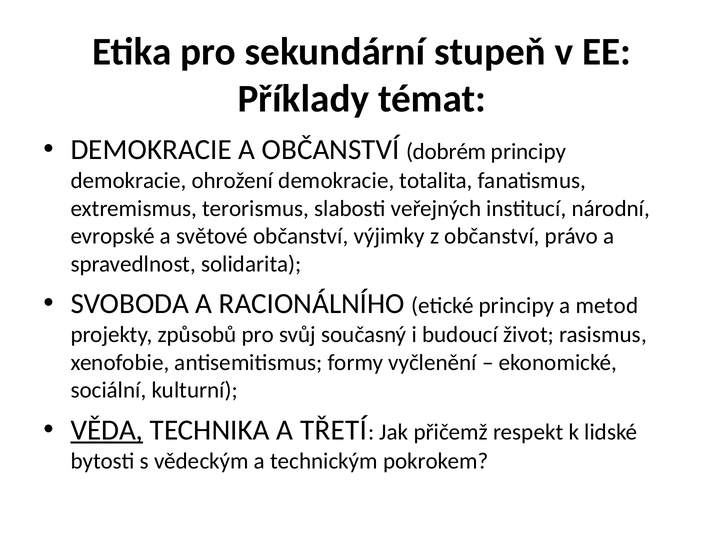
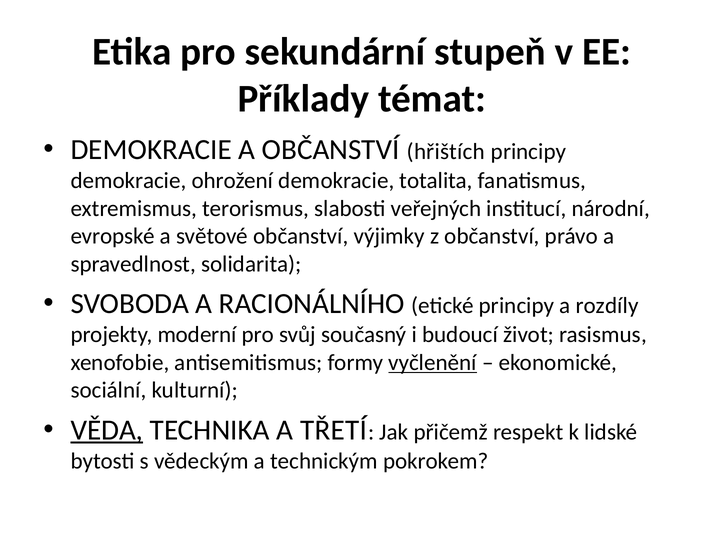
dobrém: dobrém -> hřištích
metod: metod -> rozdíly
způsobů: způsobů -> moderní
vyčlenění underline: none -> present
